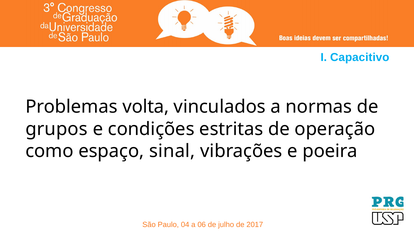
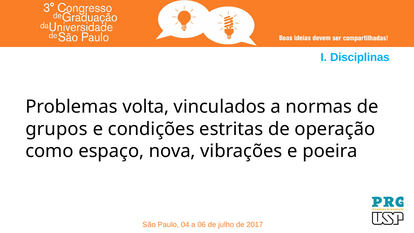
Capacitivo: Capacitivo -> Disciplinas
sinal: sinal -> nova
